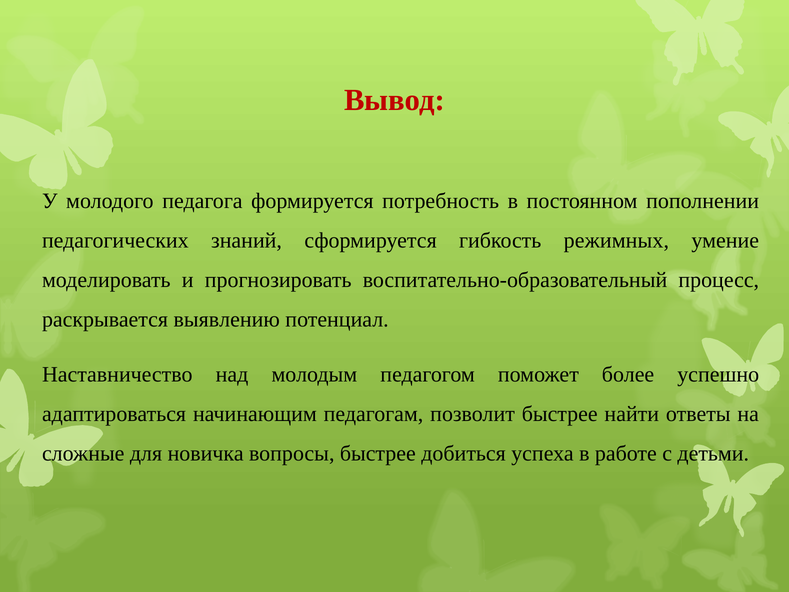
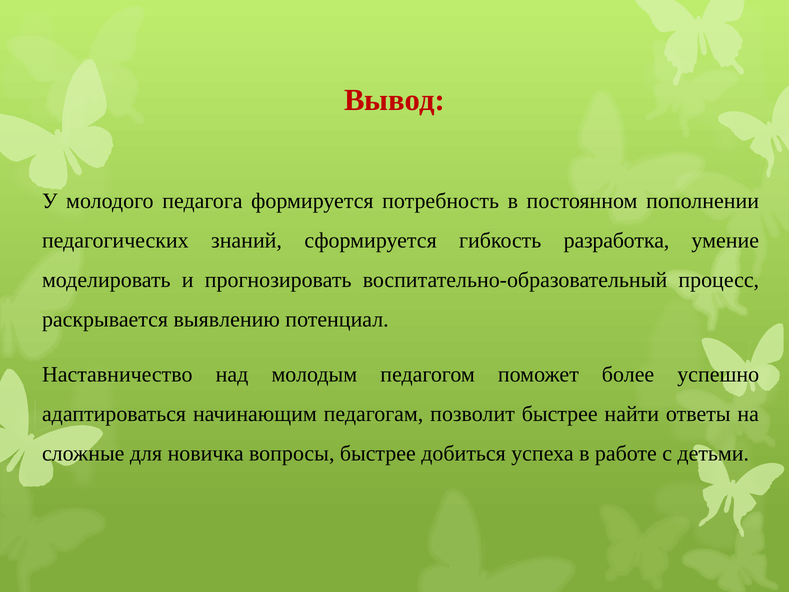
режимных: режимных -> разработка
